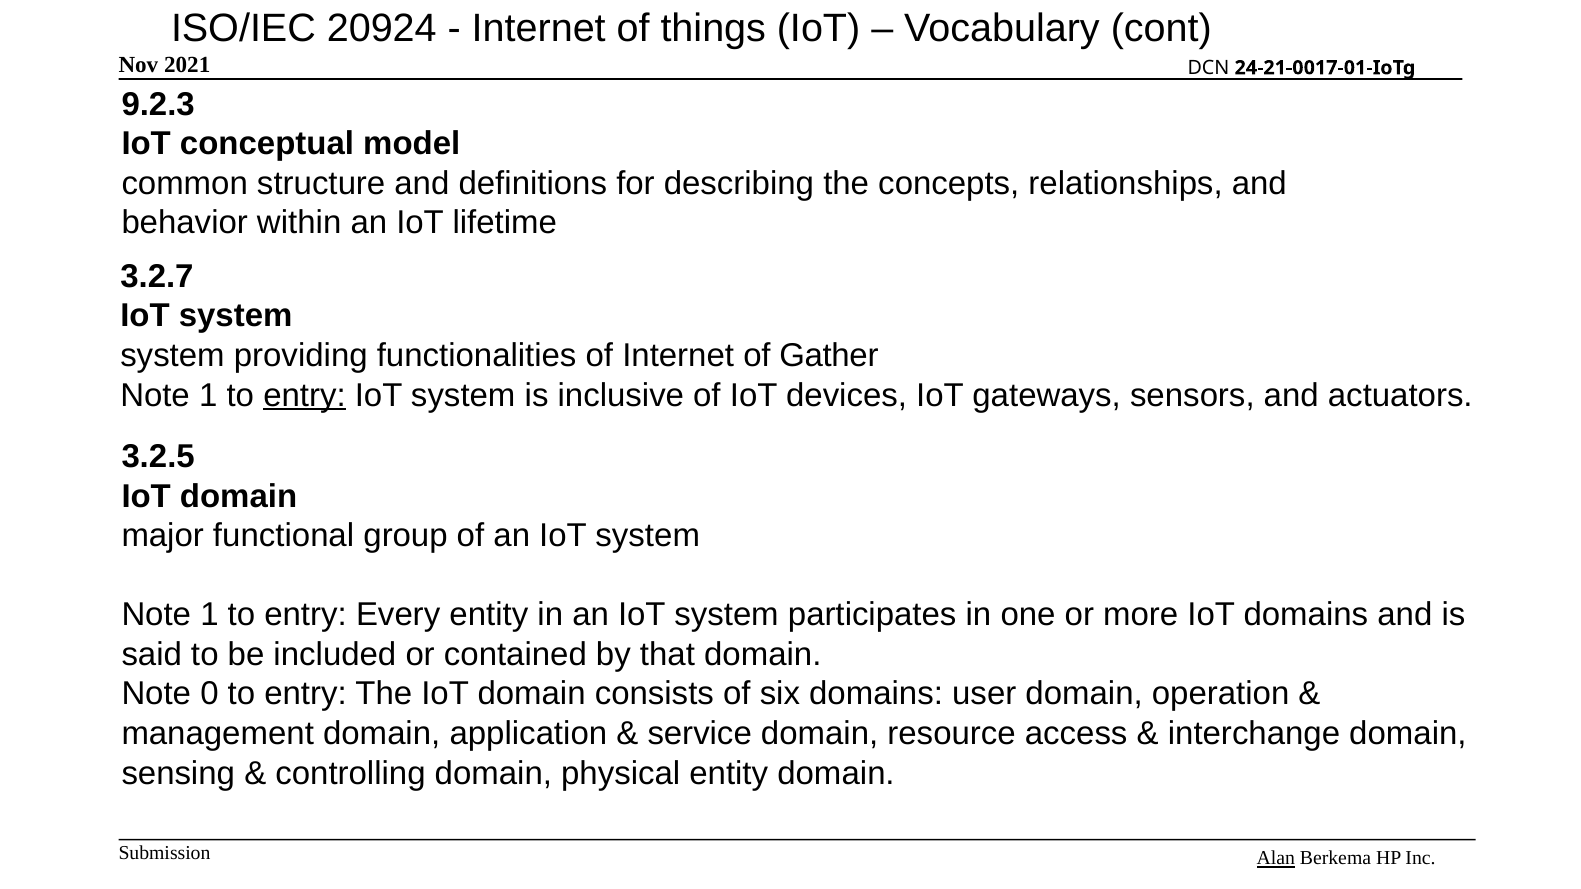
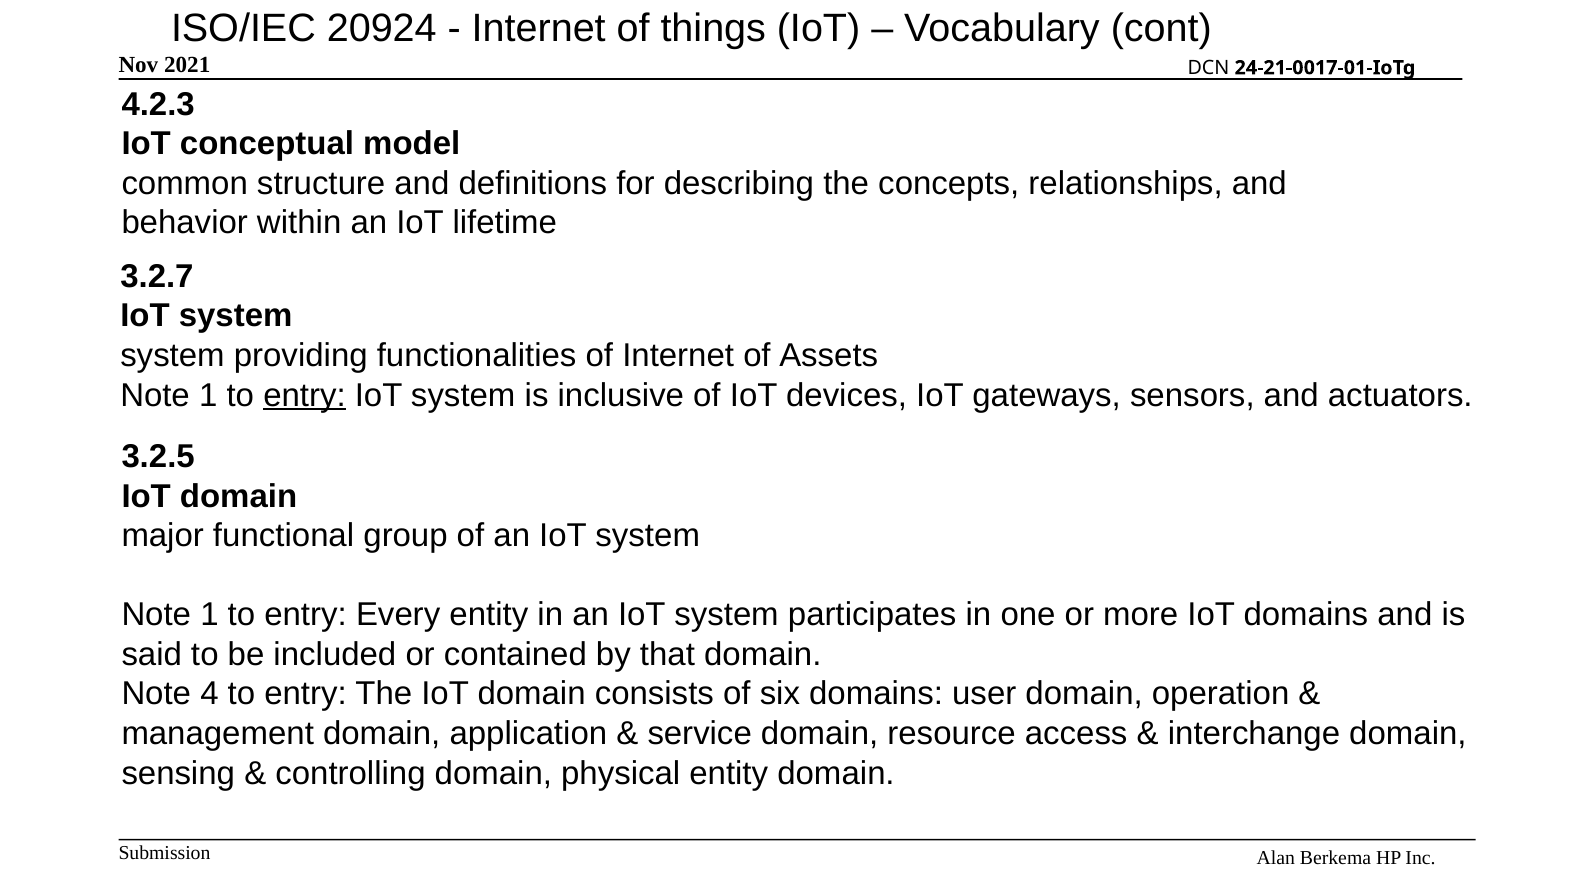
9.2.3: 9.2.3 -> 4.2.3
Gather: Gather -> Assets
0: 0 -> 4
Alan underline: present -> none
